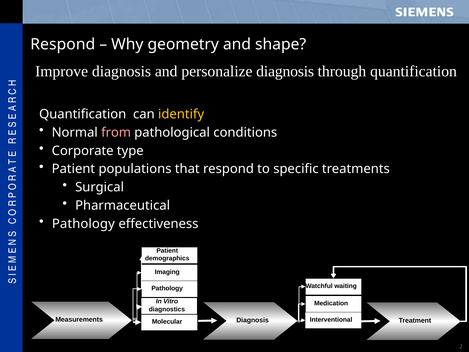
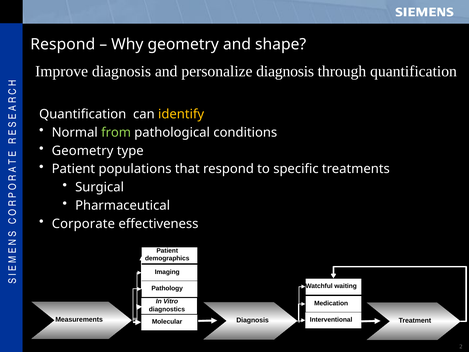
from colour: pink -> light green
Corporate at (83, 151): Corporate -> Geometry
Pathology at (83, 224): Pathology -> Corporate
